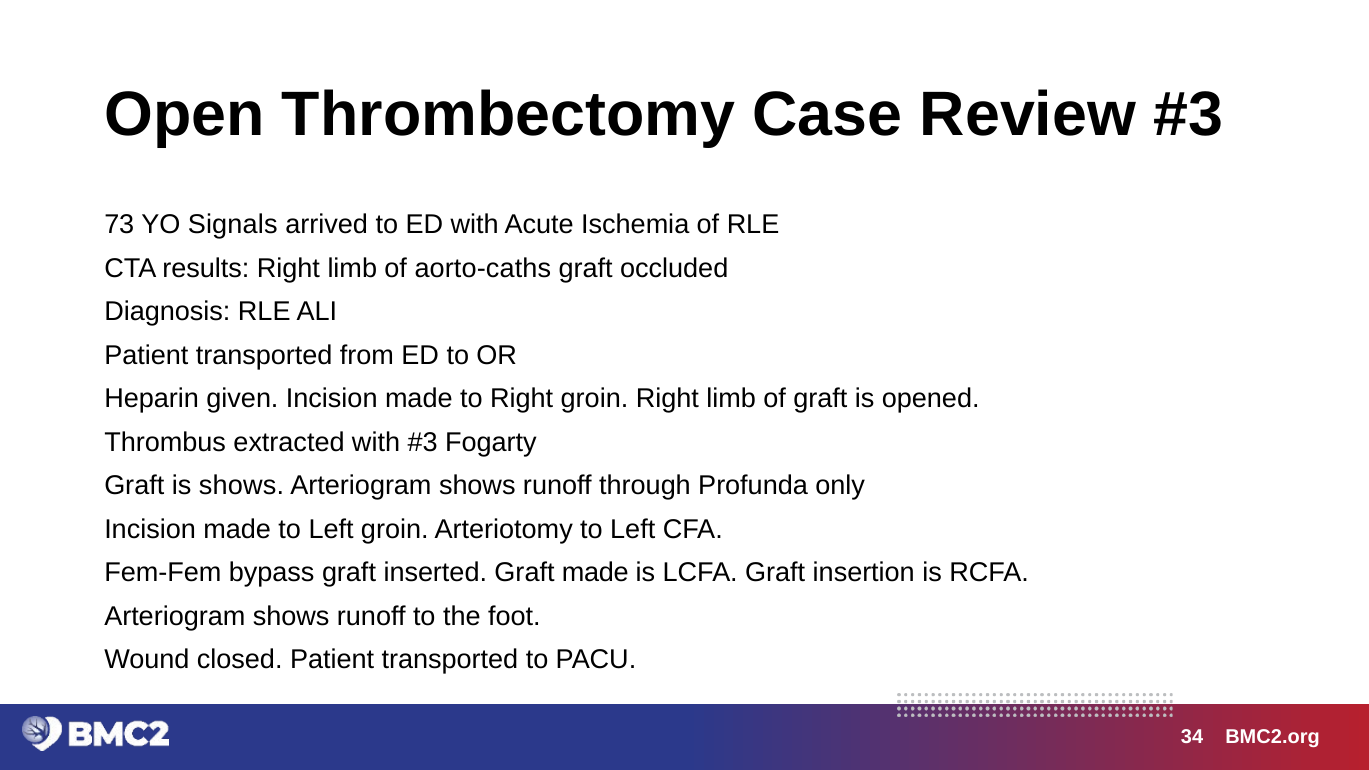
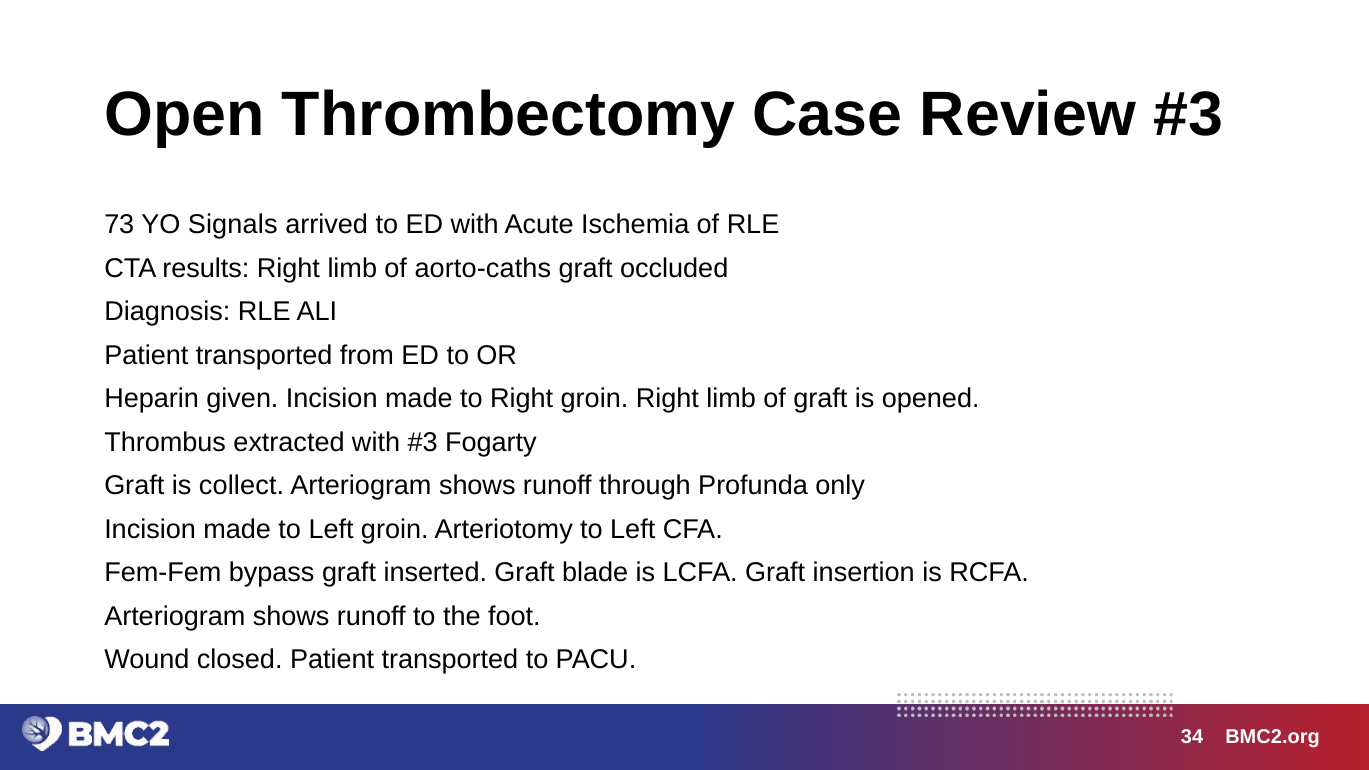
is shows: shows -> collect
Graft made: made -> blade
